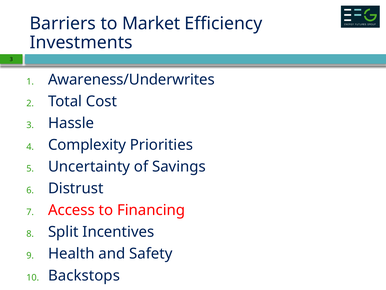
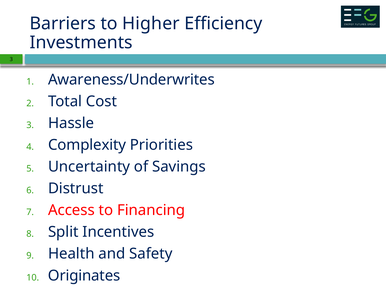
Market: Market -> Higher
Backstops: Backstops -> Originates
